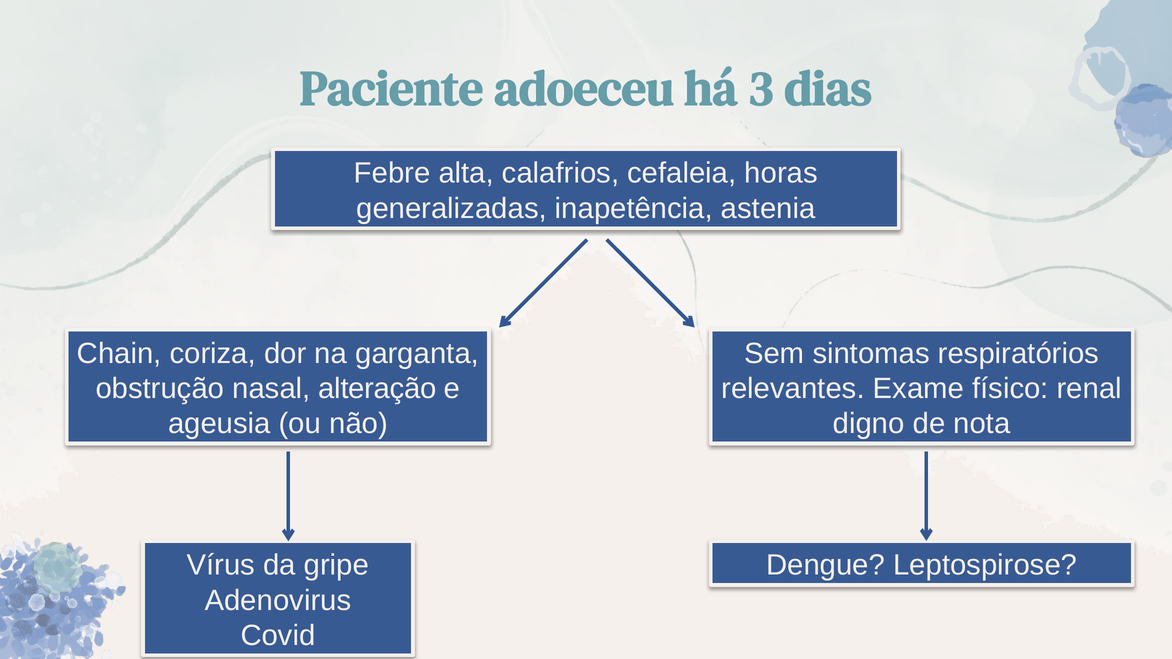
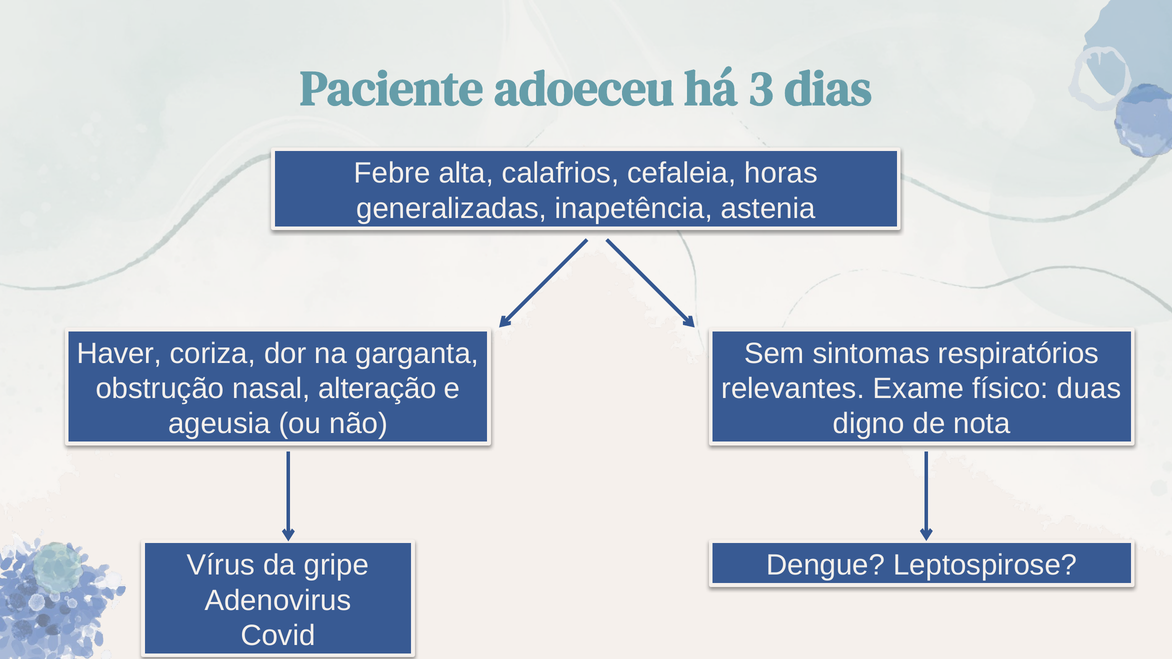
Chain: Chain -> Haver
renal: renal -> duas
